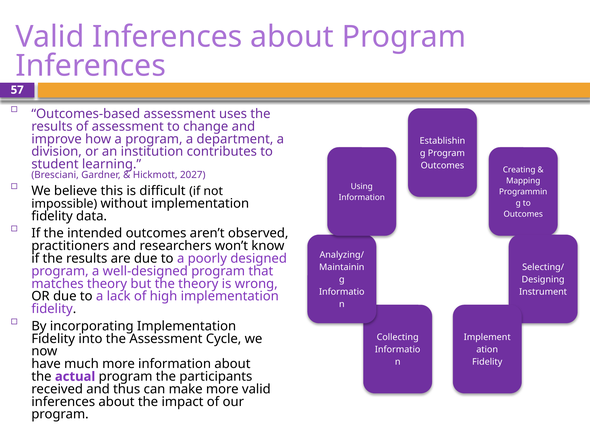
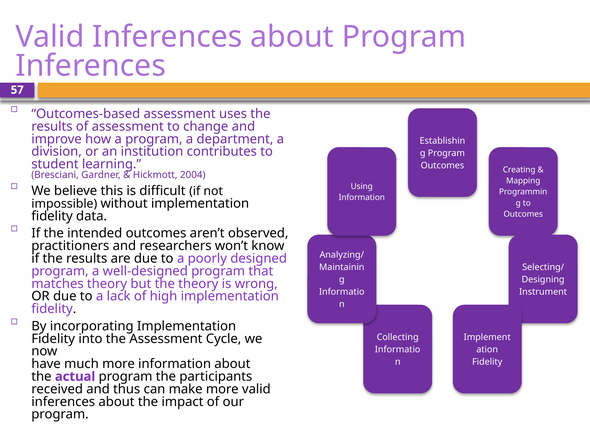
2027: 2027 -> 2004
